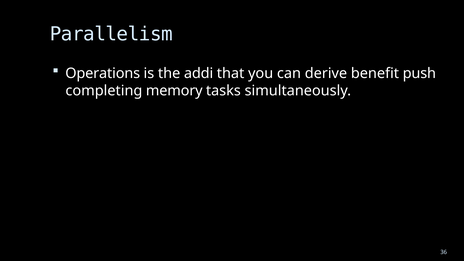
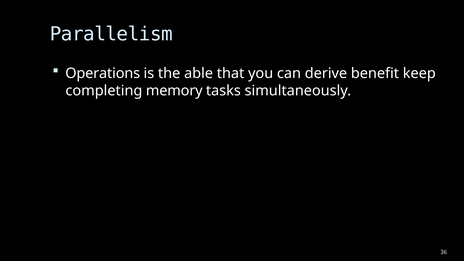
addi: addi -> able
push: push -> keep
